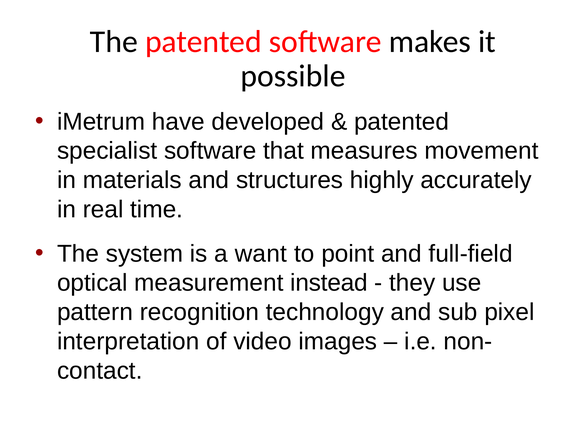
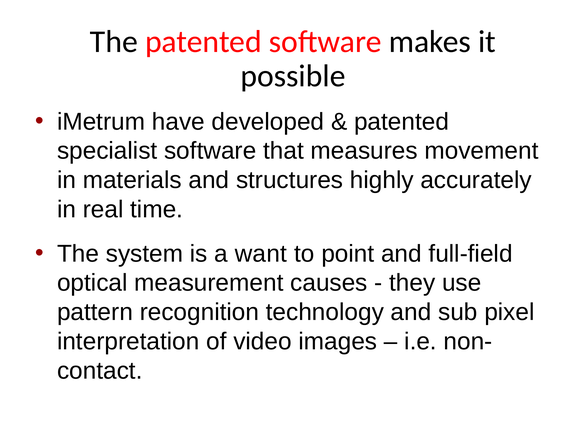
instead: instead -> causes
